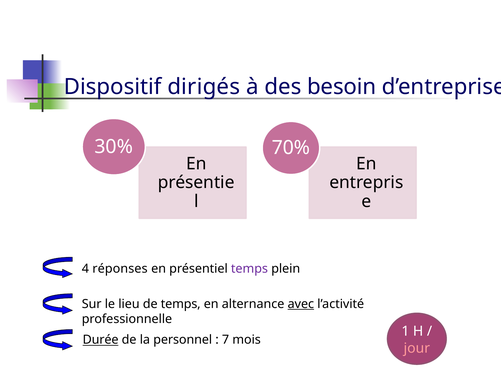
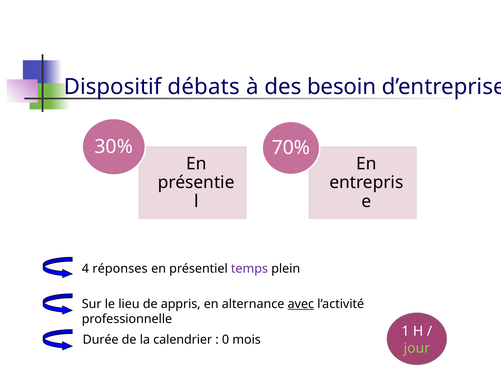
dirigés: dirigés -> débats
de temps: temps -> appris
Durée underline: present -> none
personnel: personnel -> calendrier
7: 7 -> 0
jour colour: pink -> light green
